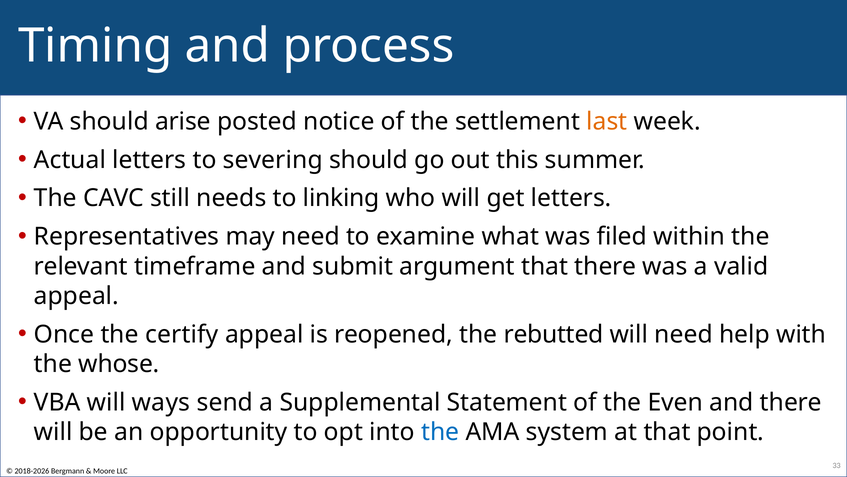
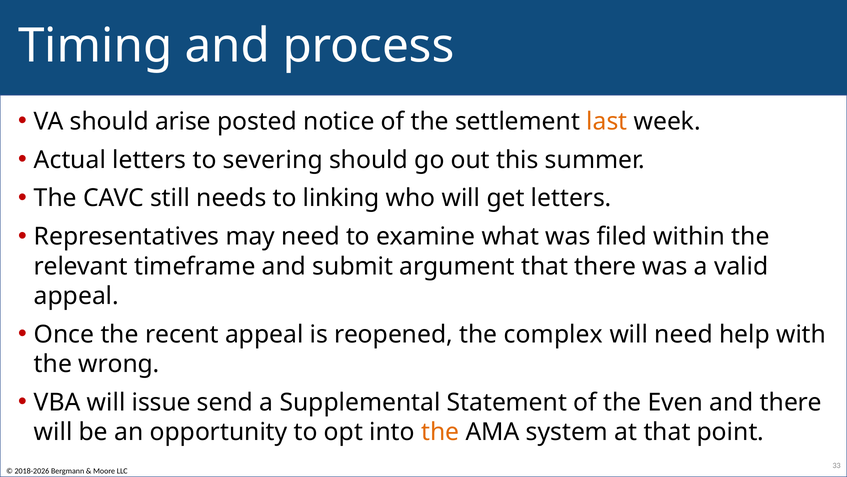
certify: certify -> recent
rebutted: rebutted -> complex
whose: whose -> wrong
ways: ways -> issue
the at (440, 432) colour: blue -> orange
